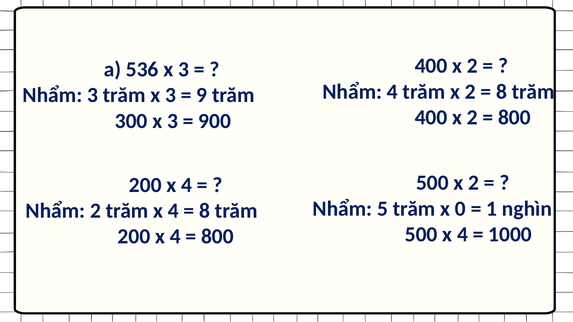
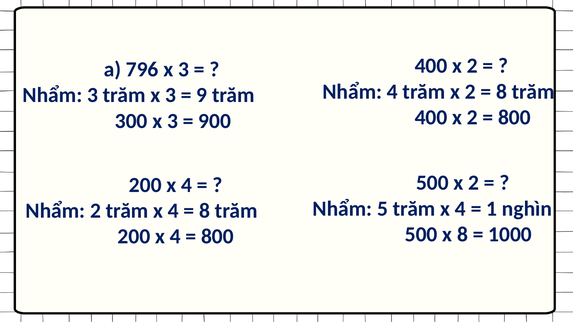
536: 536 -> 796
5 trăm x 0: 0 -> 4
500 x 4: 4 -> 8
